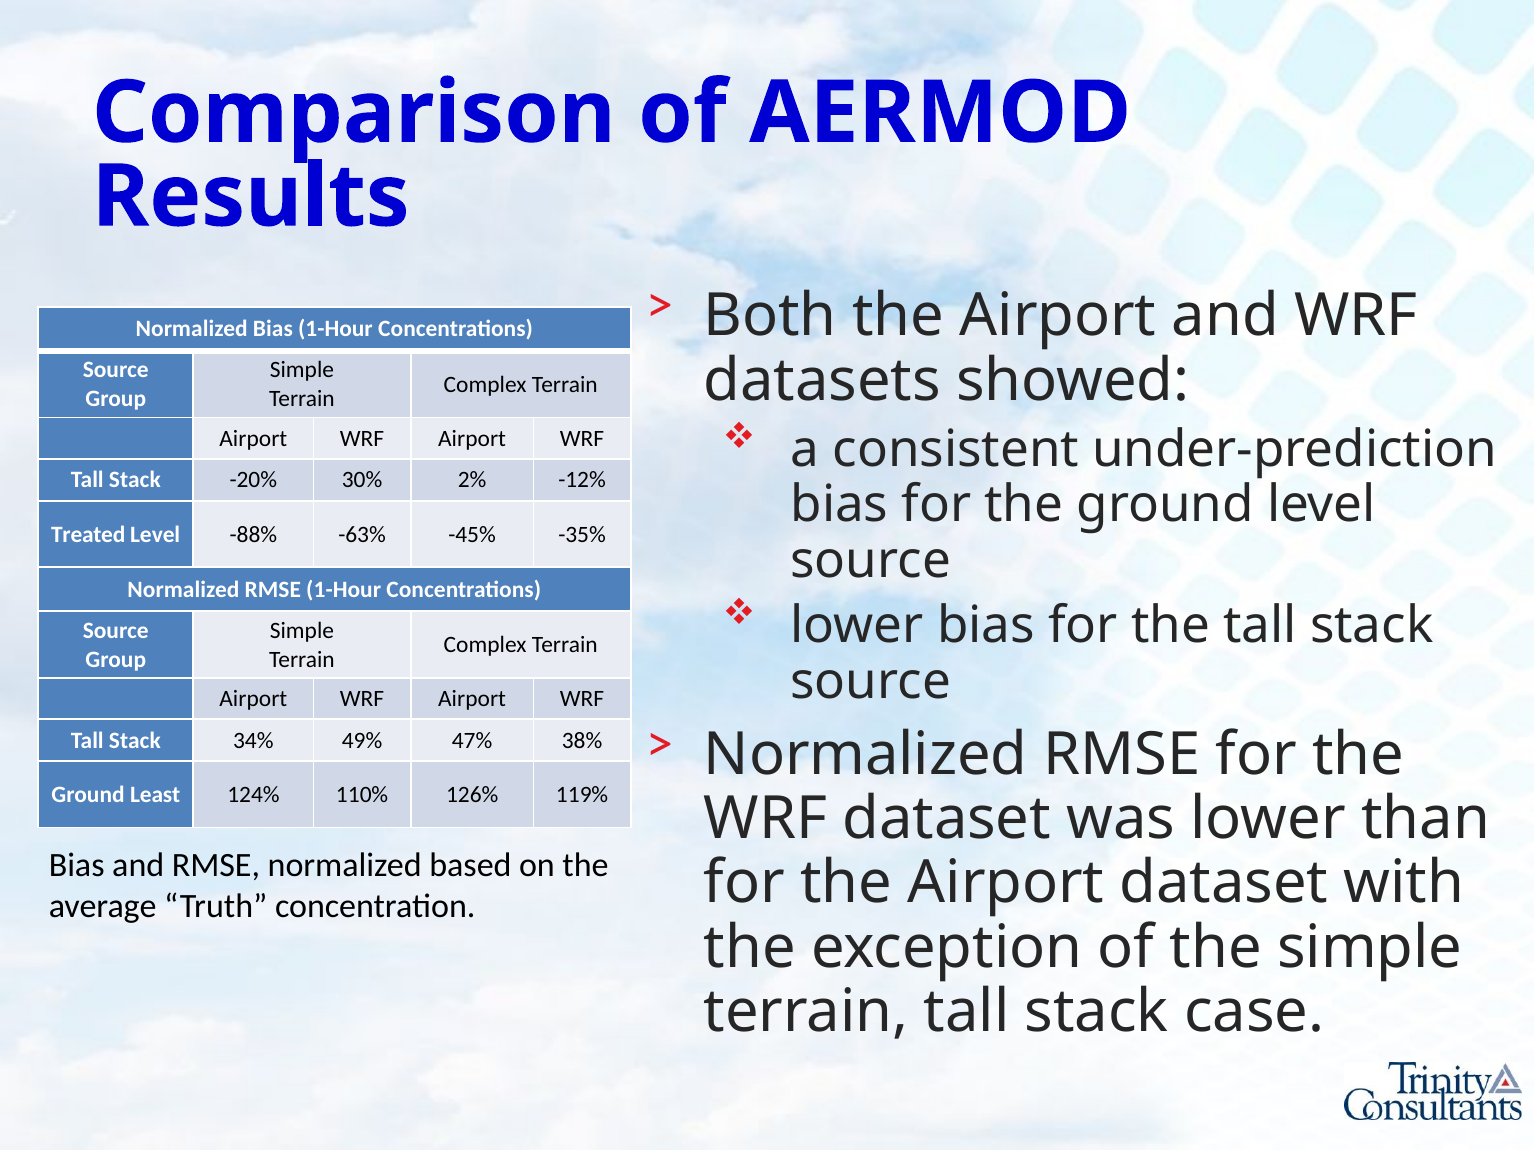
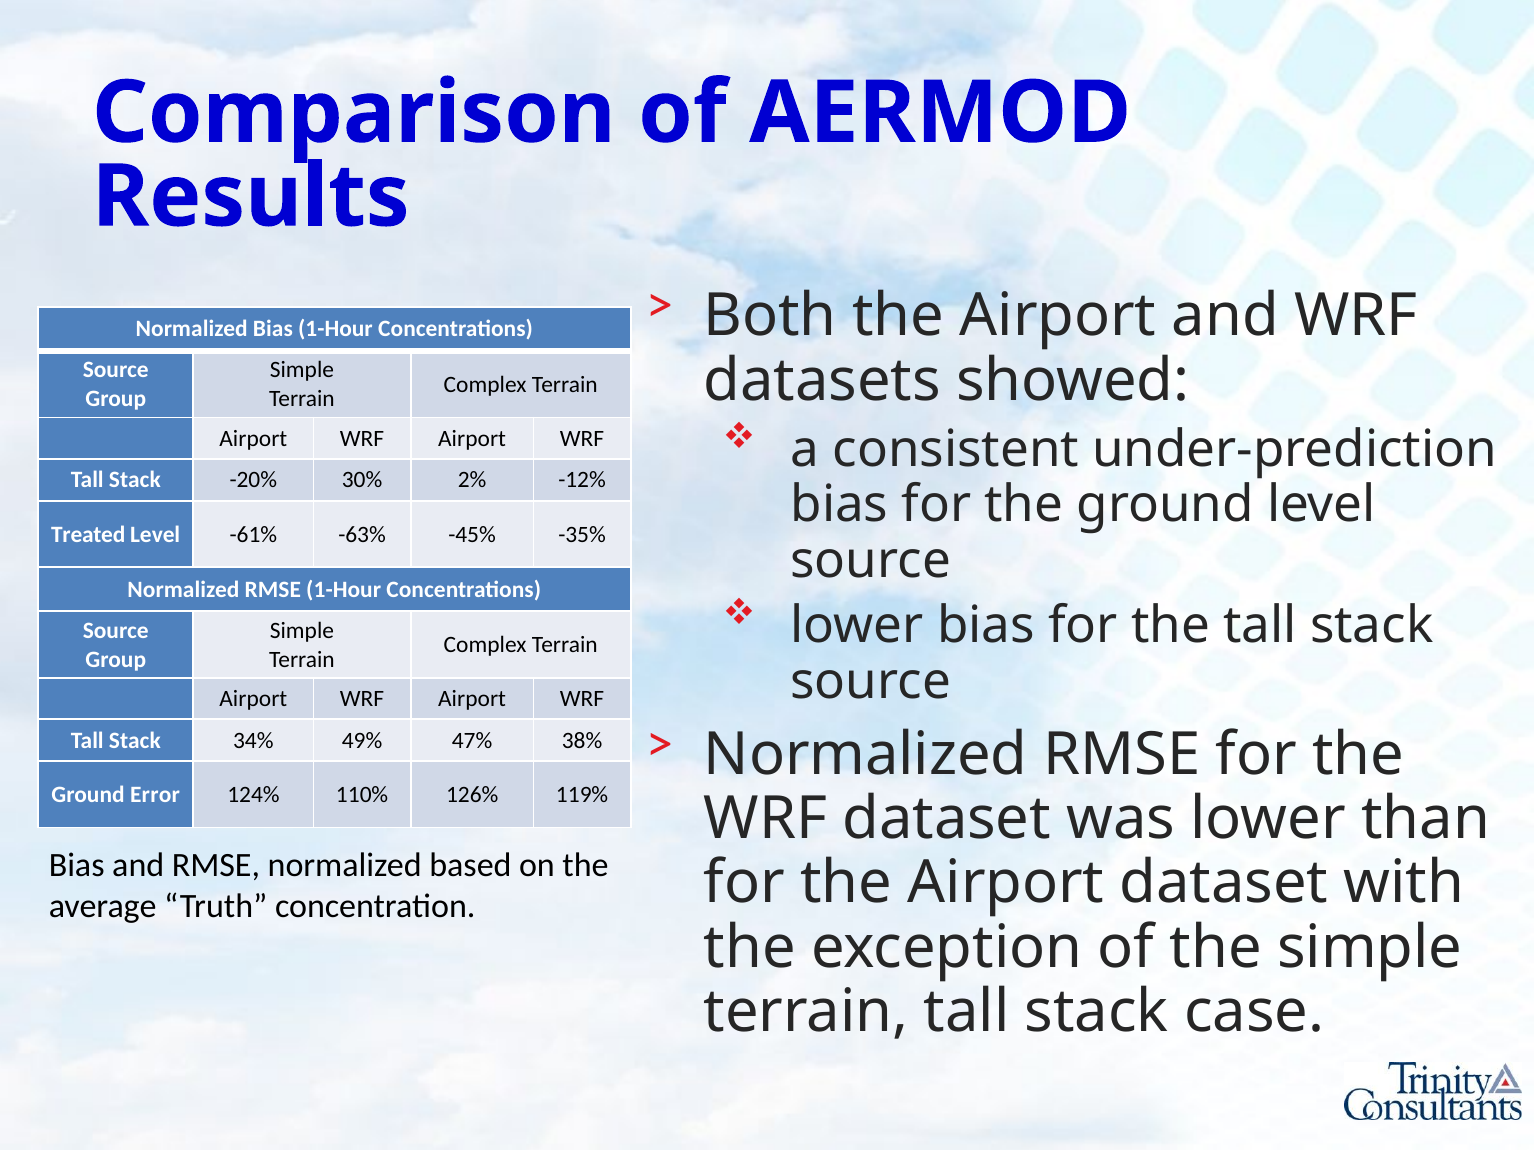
-88%: -88% -> -61%
Least: Least -> Error
